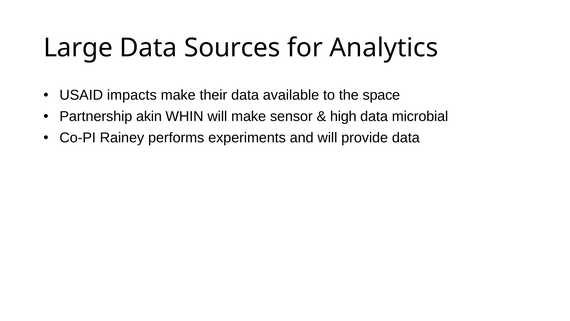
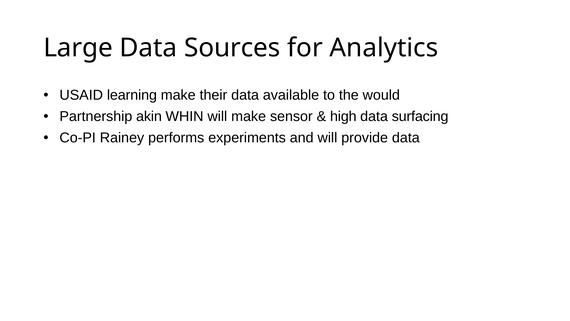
impacts: impacts -> learning
space: space -> would
microbial: microbial -> surfacing
